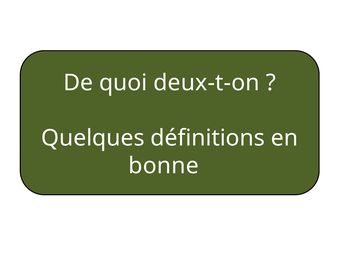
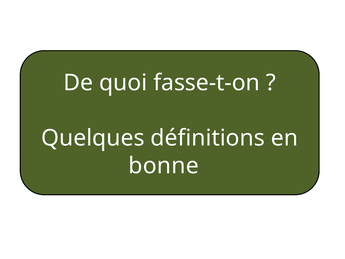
deux-t-on: deux-t-on -> fasse-t-on
